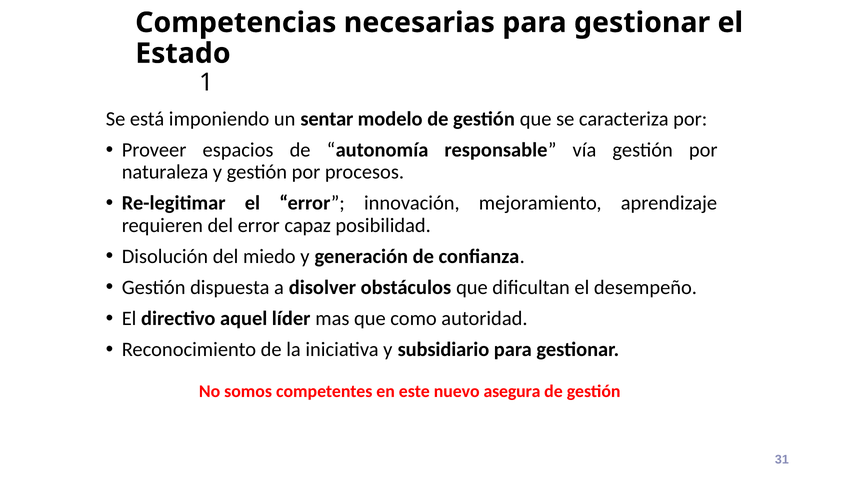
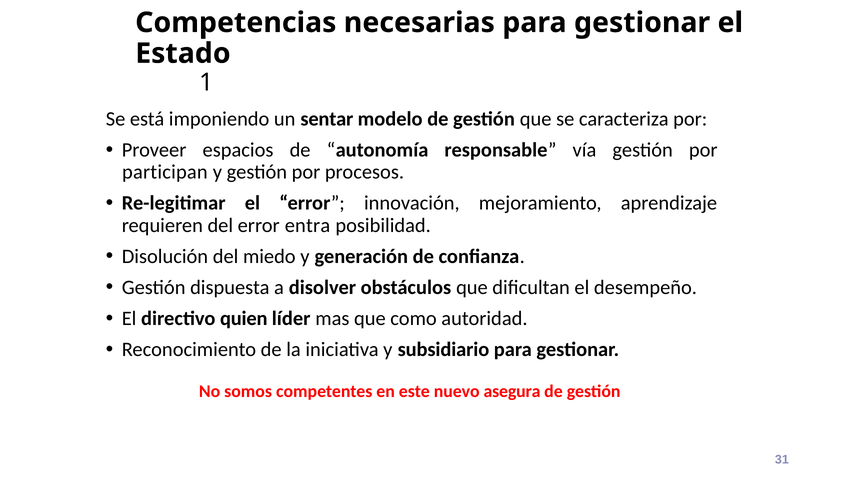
naturaleza: naturaleza -> participan
capaz: capaz -> entra
aquel: aquel -> quien
